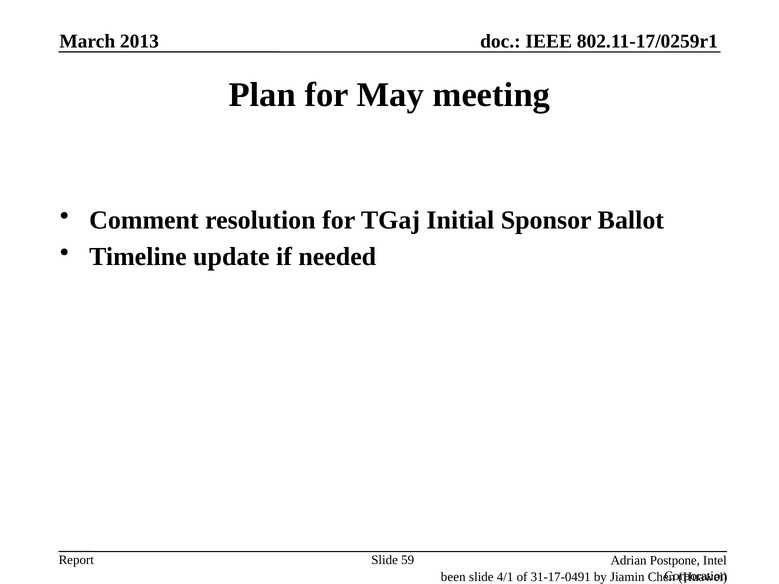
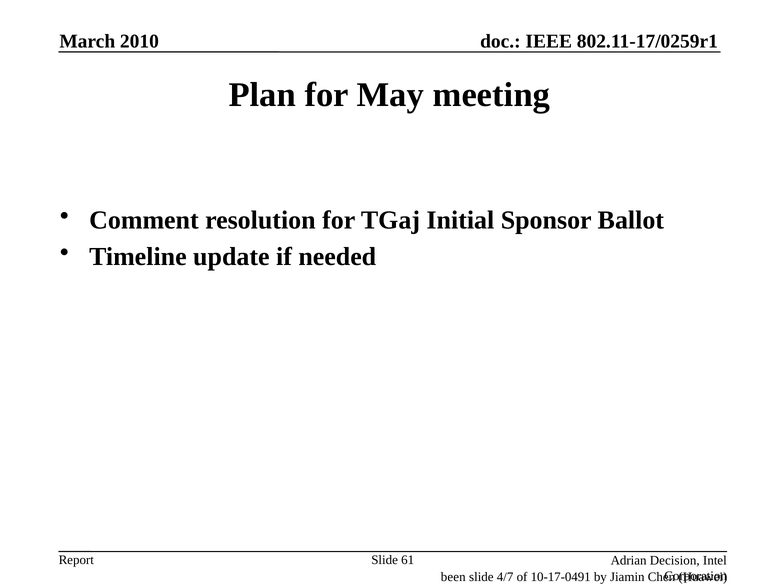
2013: 2013 -> 2010
59: 59 -> 61
Postpone: Postpone -> Decision
4/1: 4/1 -> 4/7
31-17-0491: 31-17-0491 -> 10-17-0491
